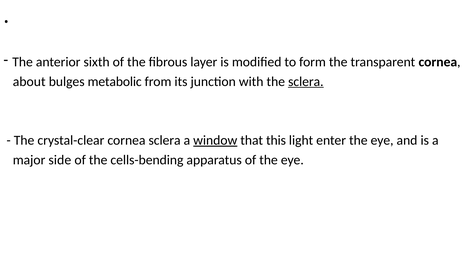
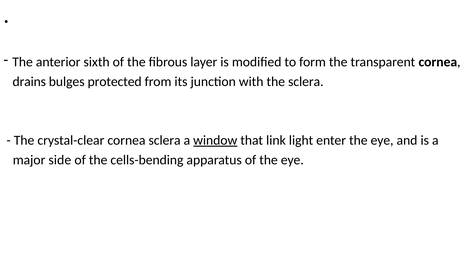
about: about -> drains
metabolic: metabolic -> protected
sclera at (306, 82) underline: present -> none
this: this -> link
